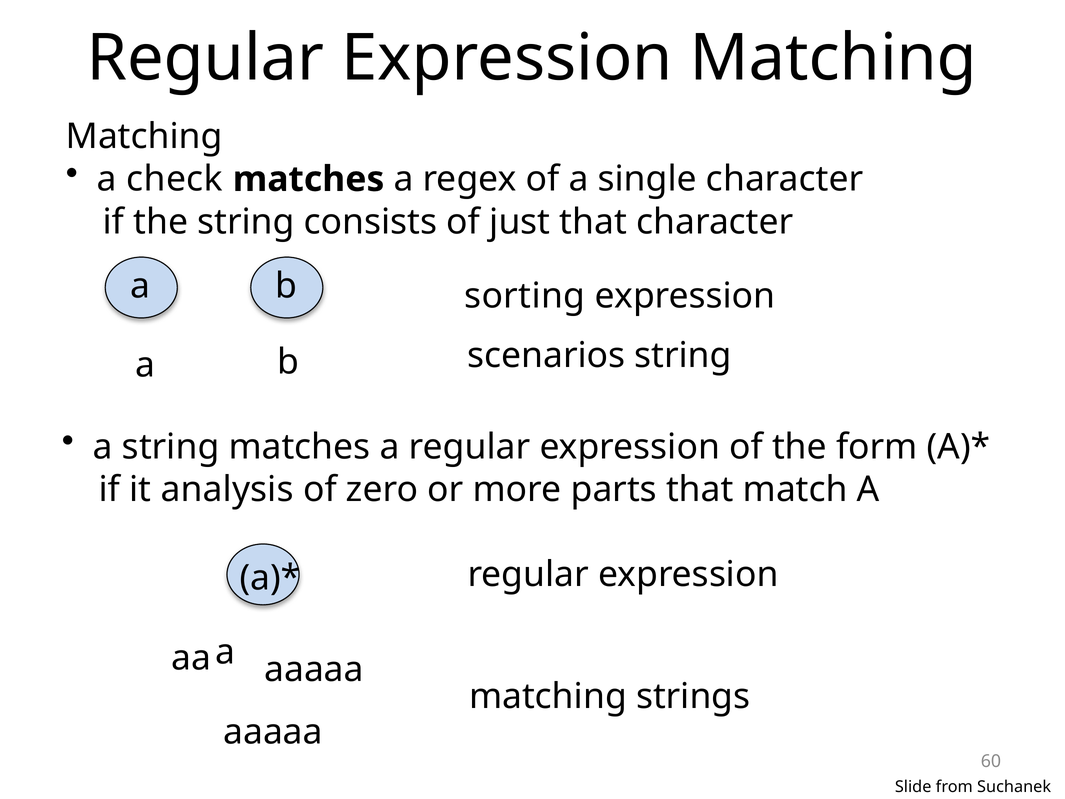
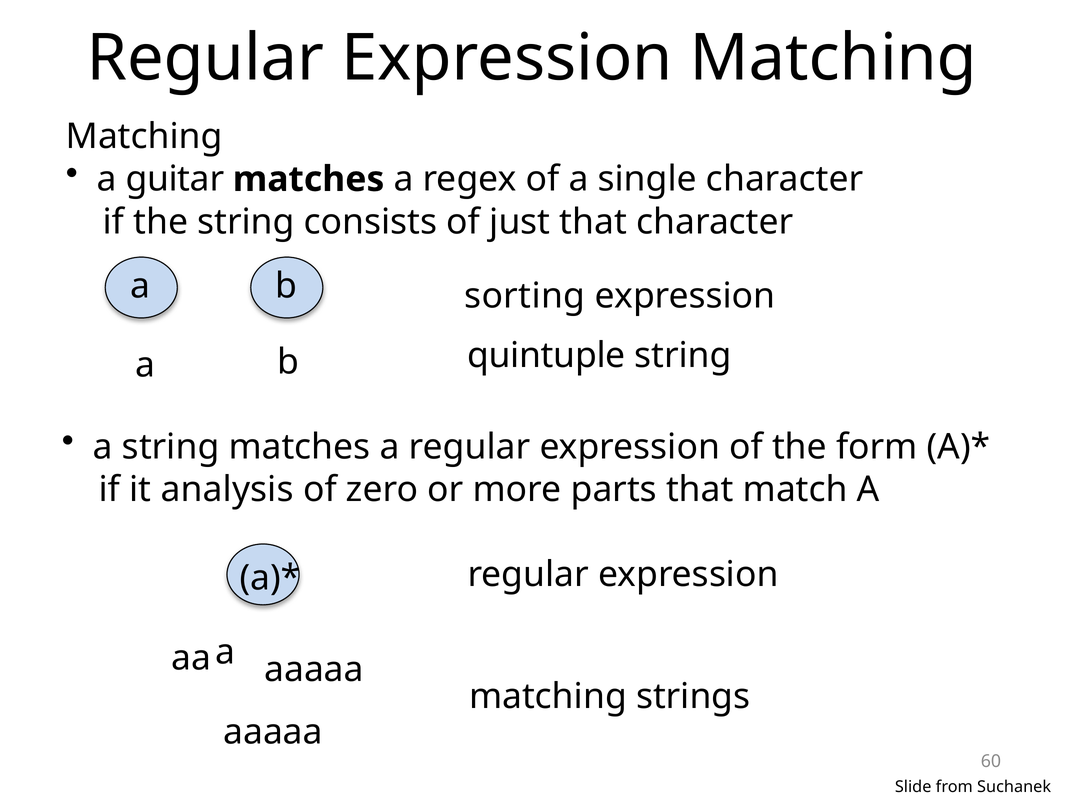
check: check -> guitar
scenarios: scenarios -> quintuple
